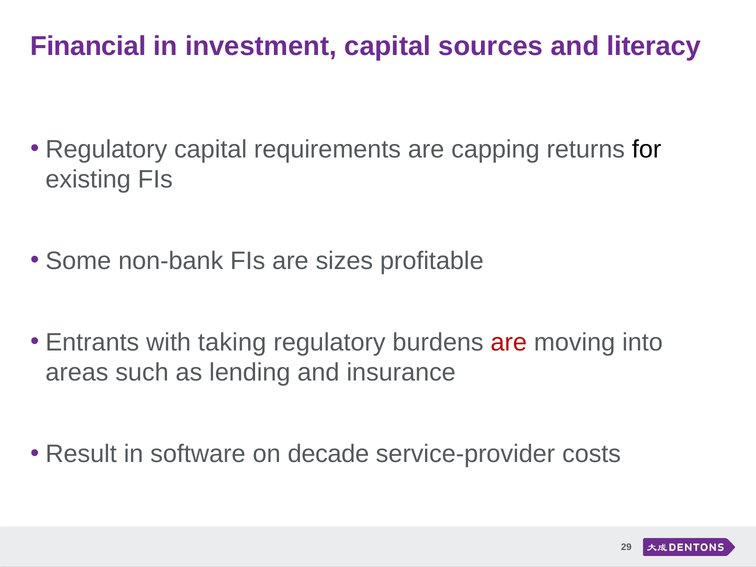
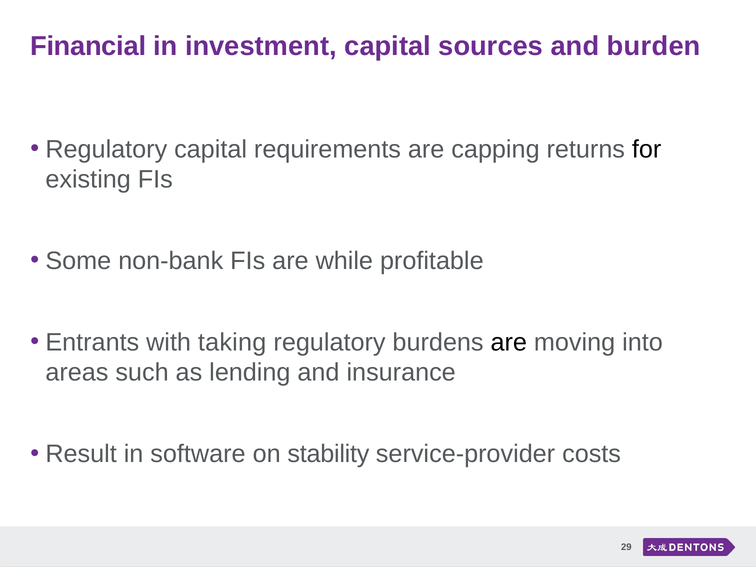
literacy: literacy -> burden
sizes: sizes -> while
are at (509, 342) colour: red -> black
decade: decade -> stability
